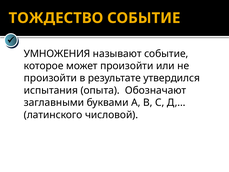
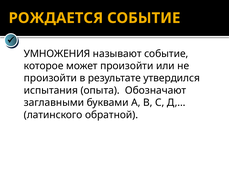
ТОЖДЕСТВО: ТОЖДЕСТВО -> РОЖДАЕТСЯ
числовой: числовой -> обратной
